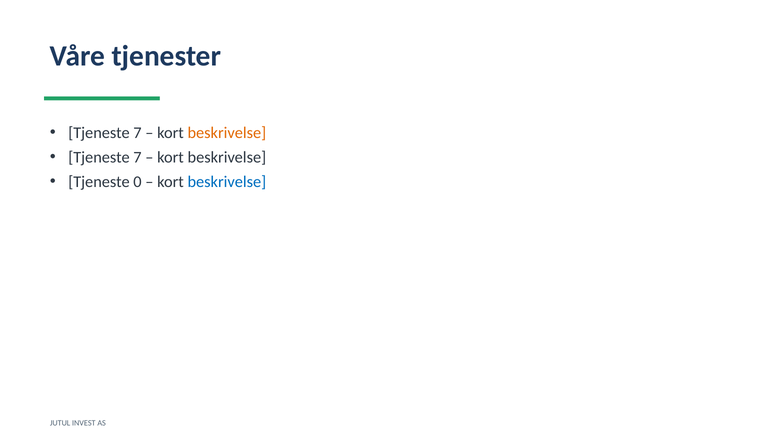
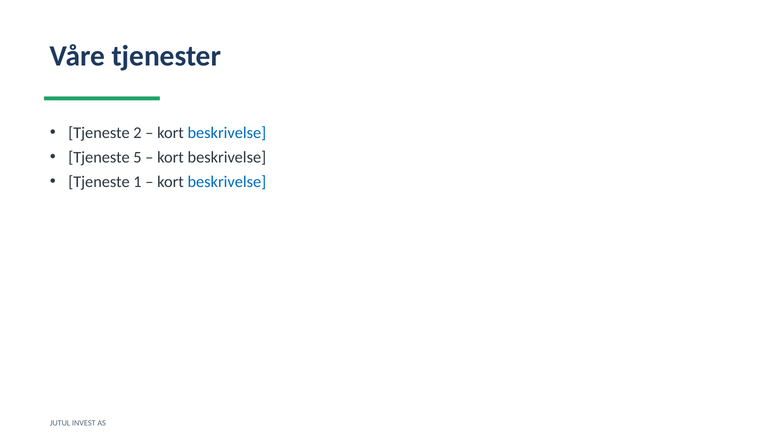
7 at (137, 133): 7 -> 2
beskrivelse at (227, 133) colour: orange -> blue
7 at (137, 157): 7 -> 5
0: 0 -> 1
